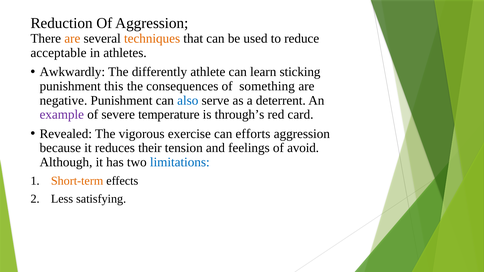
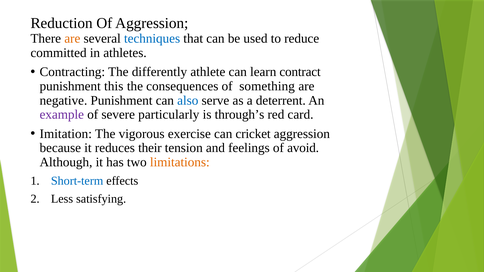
techniques colour: orange -> blue
acceptable: acceptable -> committed
Awkwardly: Awkwardly -> Contracting
sticking: sticking -> contract
temperature: temperature -> particularly
Revealed: Revealed -> Imitation
efforts: efforts -> cricket
limitations colour: blue -> orange
Short-term colour: orange -> blue
